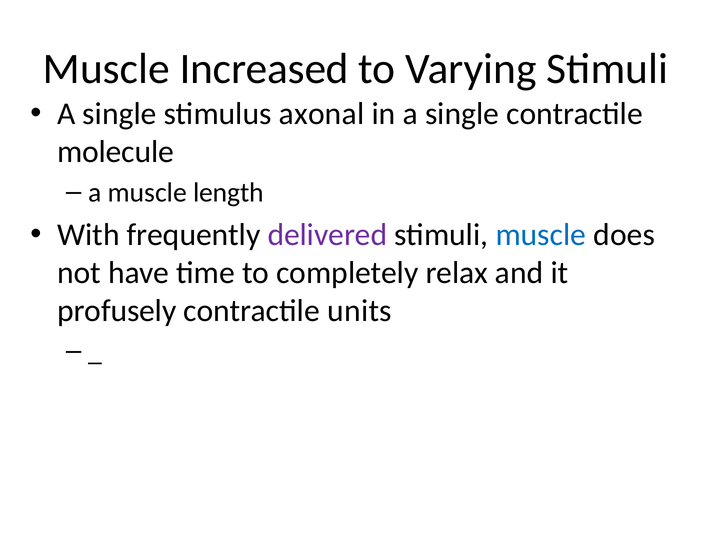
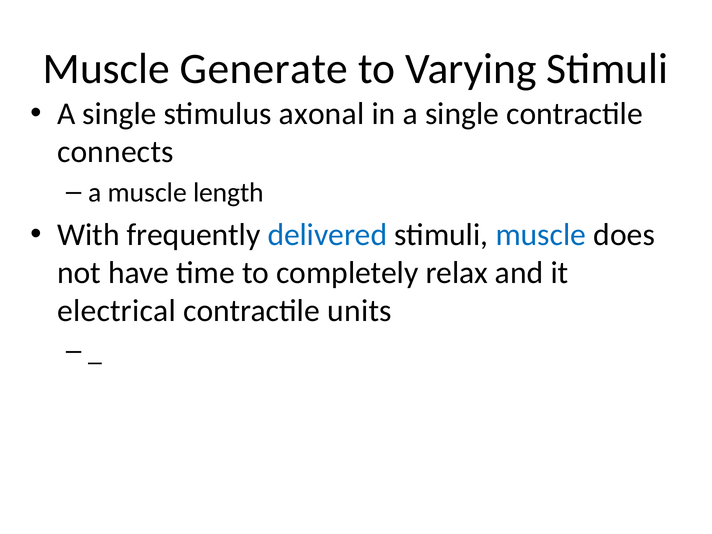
Increased: Increased -> Generate
molecule: molecule -> connects
delivered colour: purple -> blue
profusely: profusely -> electrical
